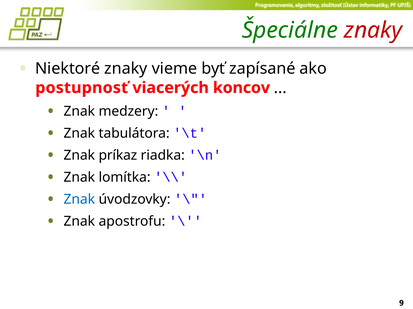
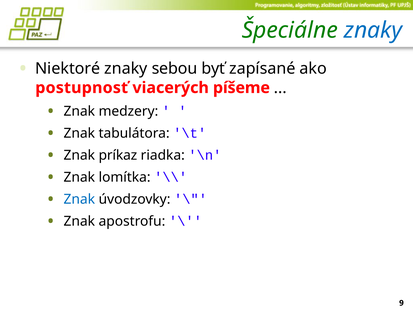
znaky at (373, 30) colour: red -> blue
vieme: vieme -> sebou
koncov: koncov -> píšeme
